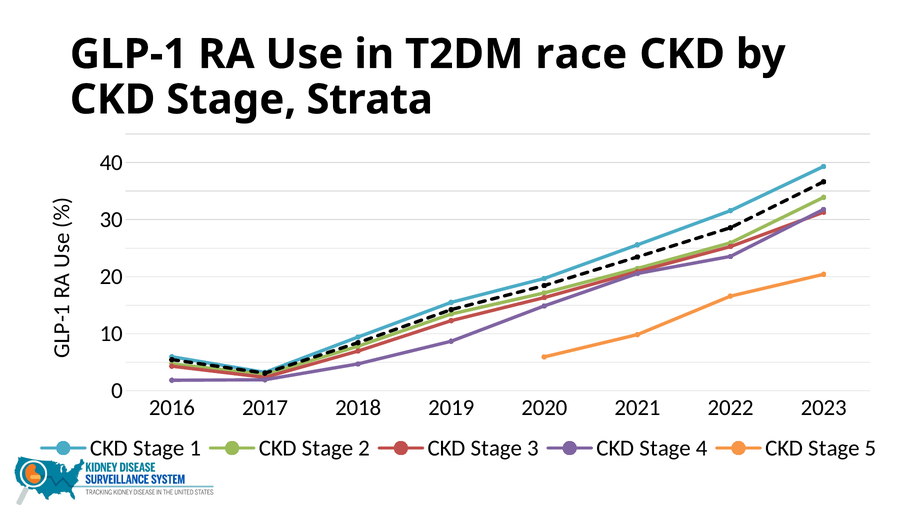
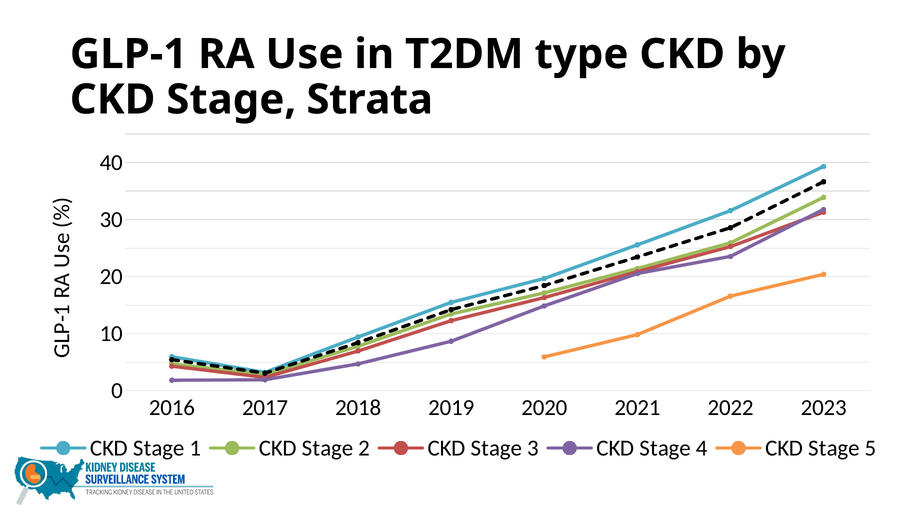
race: race -> type
